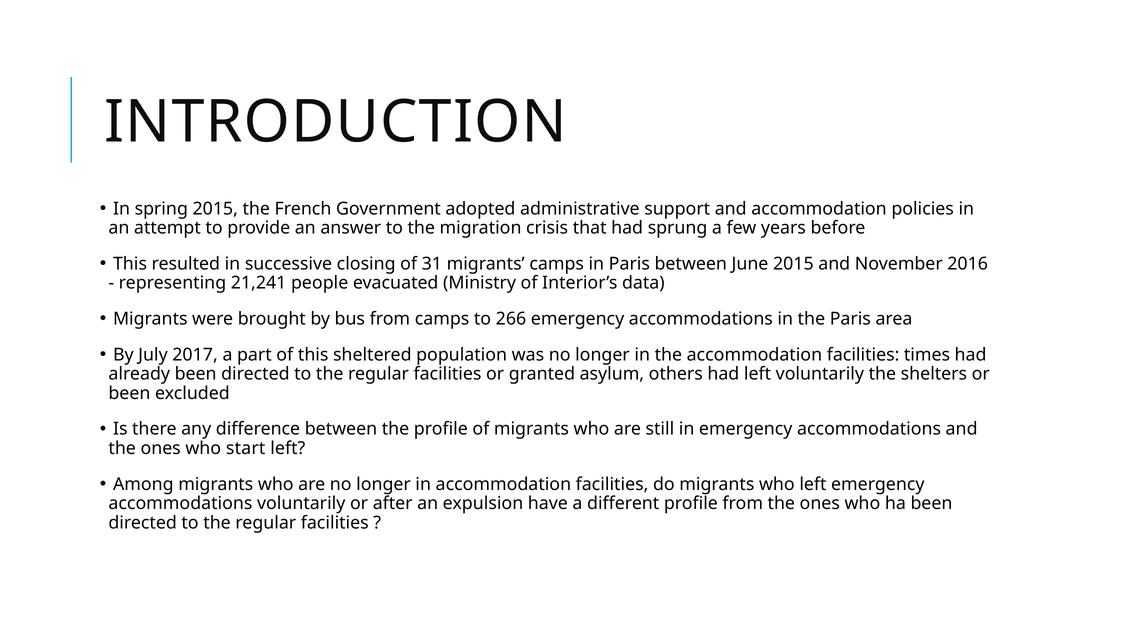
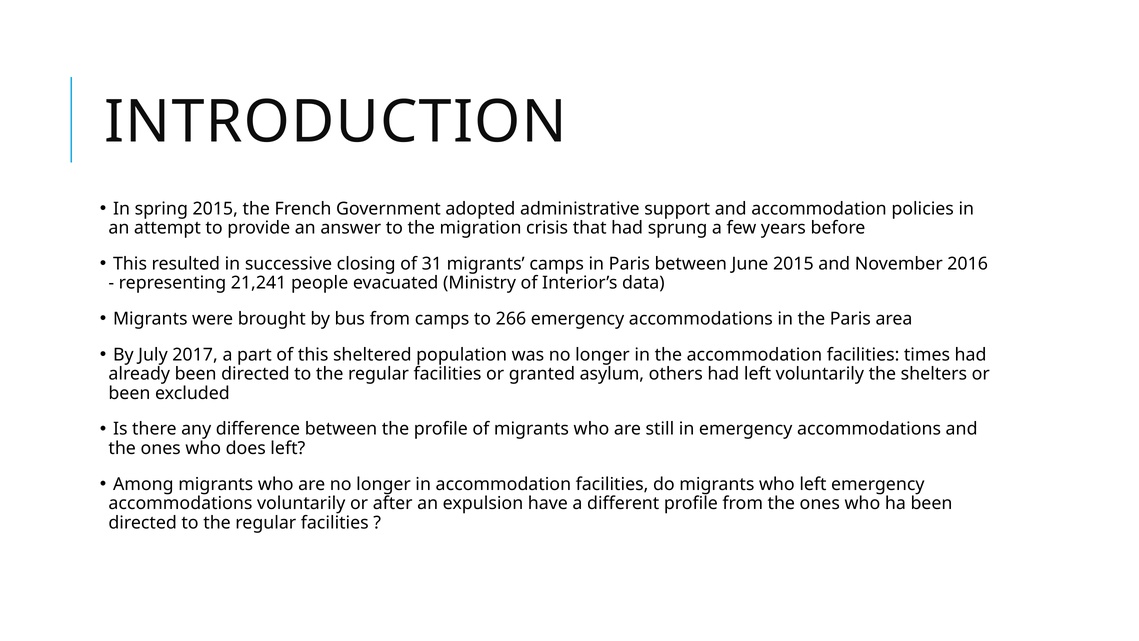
start: start -> does
